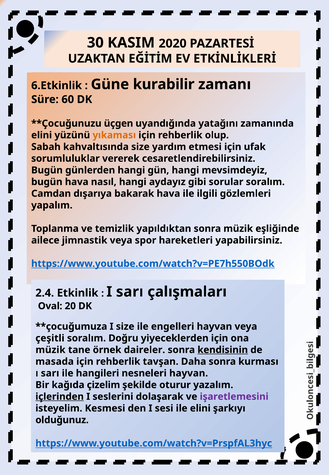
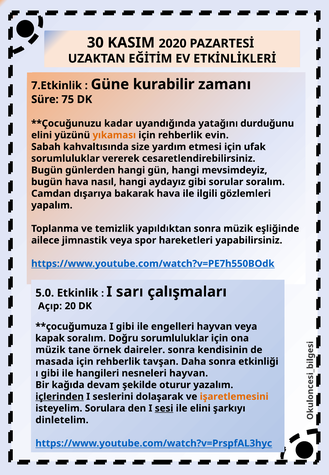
6.Etkinlik: 6.Etkinlik -> 7.Etkinlik
60: 60 -> 75
üçgen: üçgen -> kadar
zamanında: zamanında -> durduğunu
olup: olup -> evin
2.4: 2.4 -> 5.0
Oval: Oval -> Açıp
I size: size -> gibi
çeşitli: çeşitli -> kapak
Doğru yiyeceklerden: yiyeceklerden -> sorumluluklar
kendisinin underline: present -> none
kurması: kurması -> etkinliği
ı sarı: sarı -> gibi
çizelim: çizelim -> devam
işaretlemesini colour: purple -> orange
Kesmesi: Kesmesi -> Sorulara
sesi underline: none -> present
olduğunuz: olduğunuz -> dinletelim
